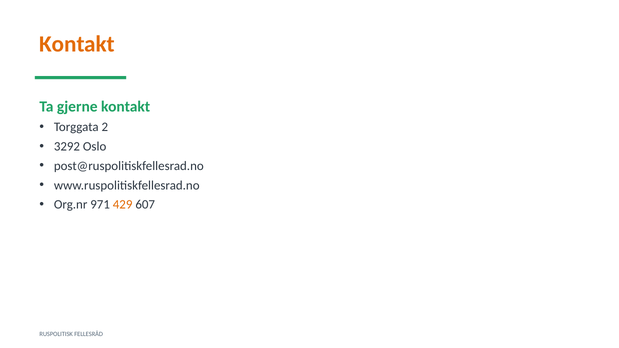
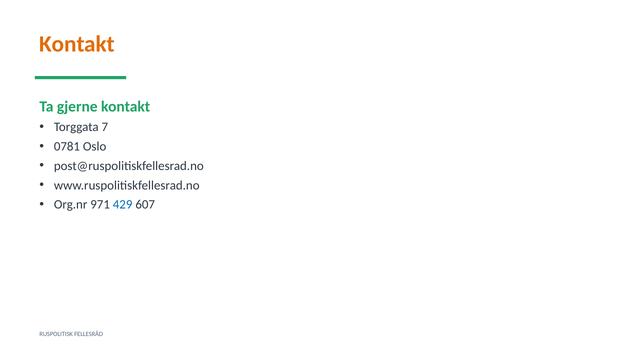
2: 2 -> 7
3292: 3292 -> 0781
429 colour: orange -> blue
